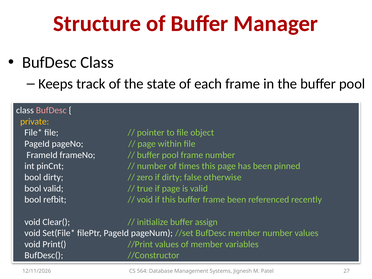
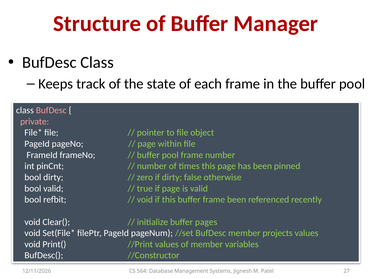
private colour: yellow -> pink
assign: assign -> pages
member number: number -> projects
